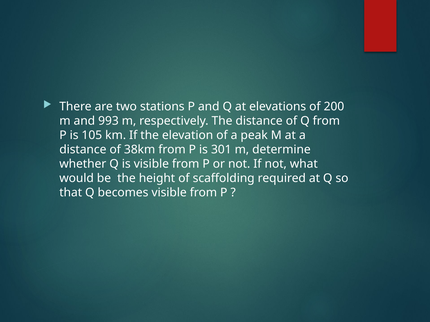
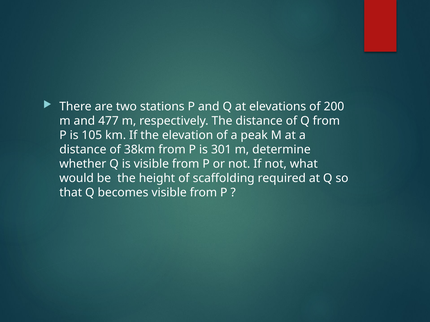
993: 993 -> 477
